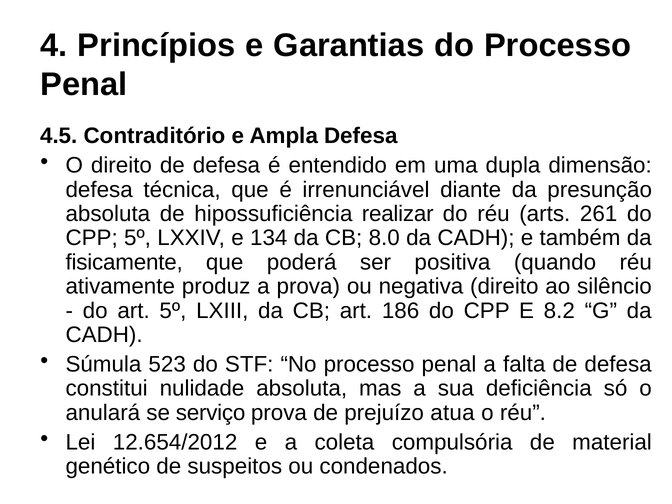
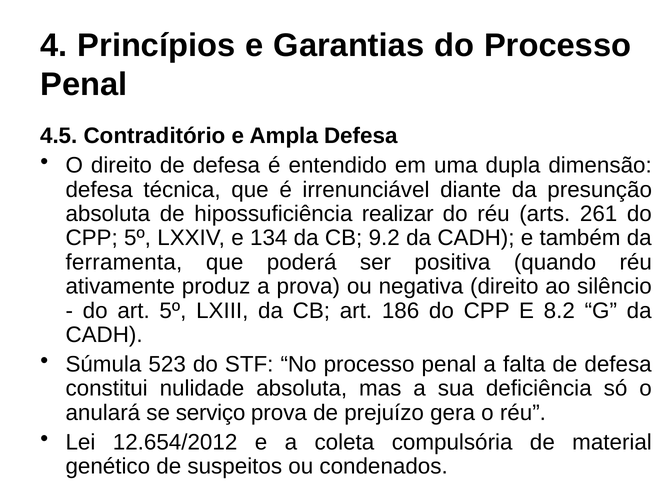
8.0: 8.0 -> 9.2
fisicamente: fisicamente -> ferramenta
atua: atua -> gera
